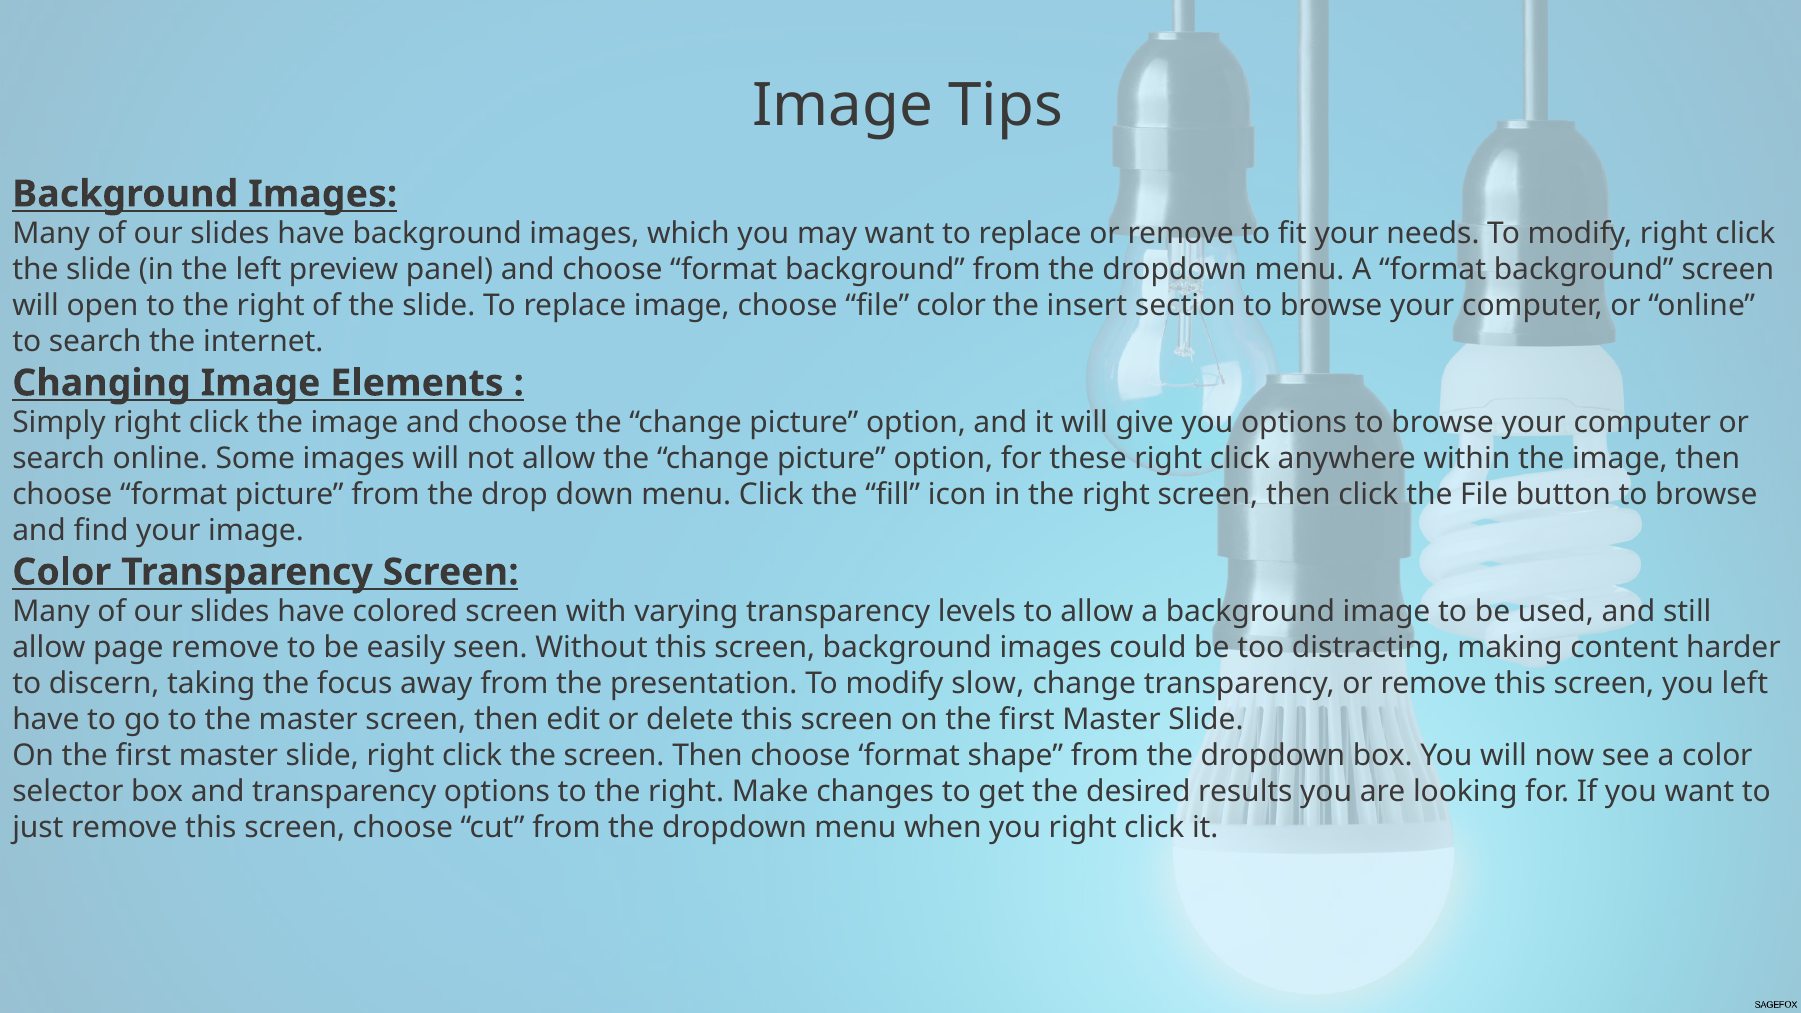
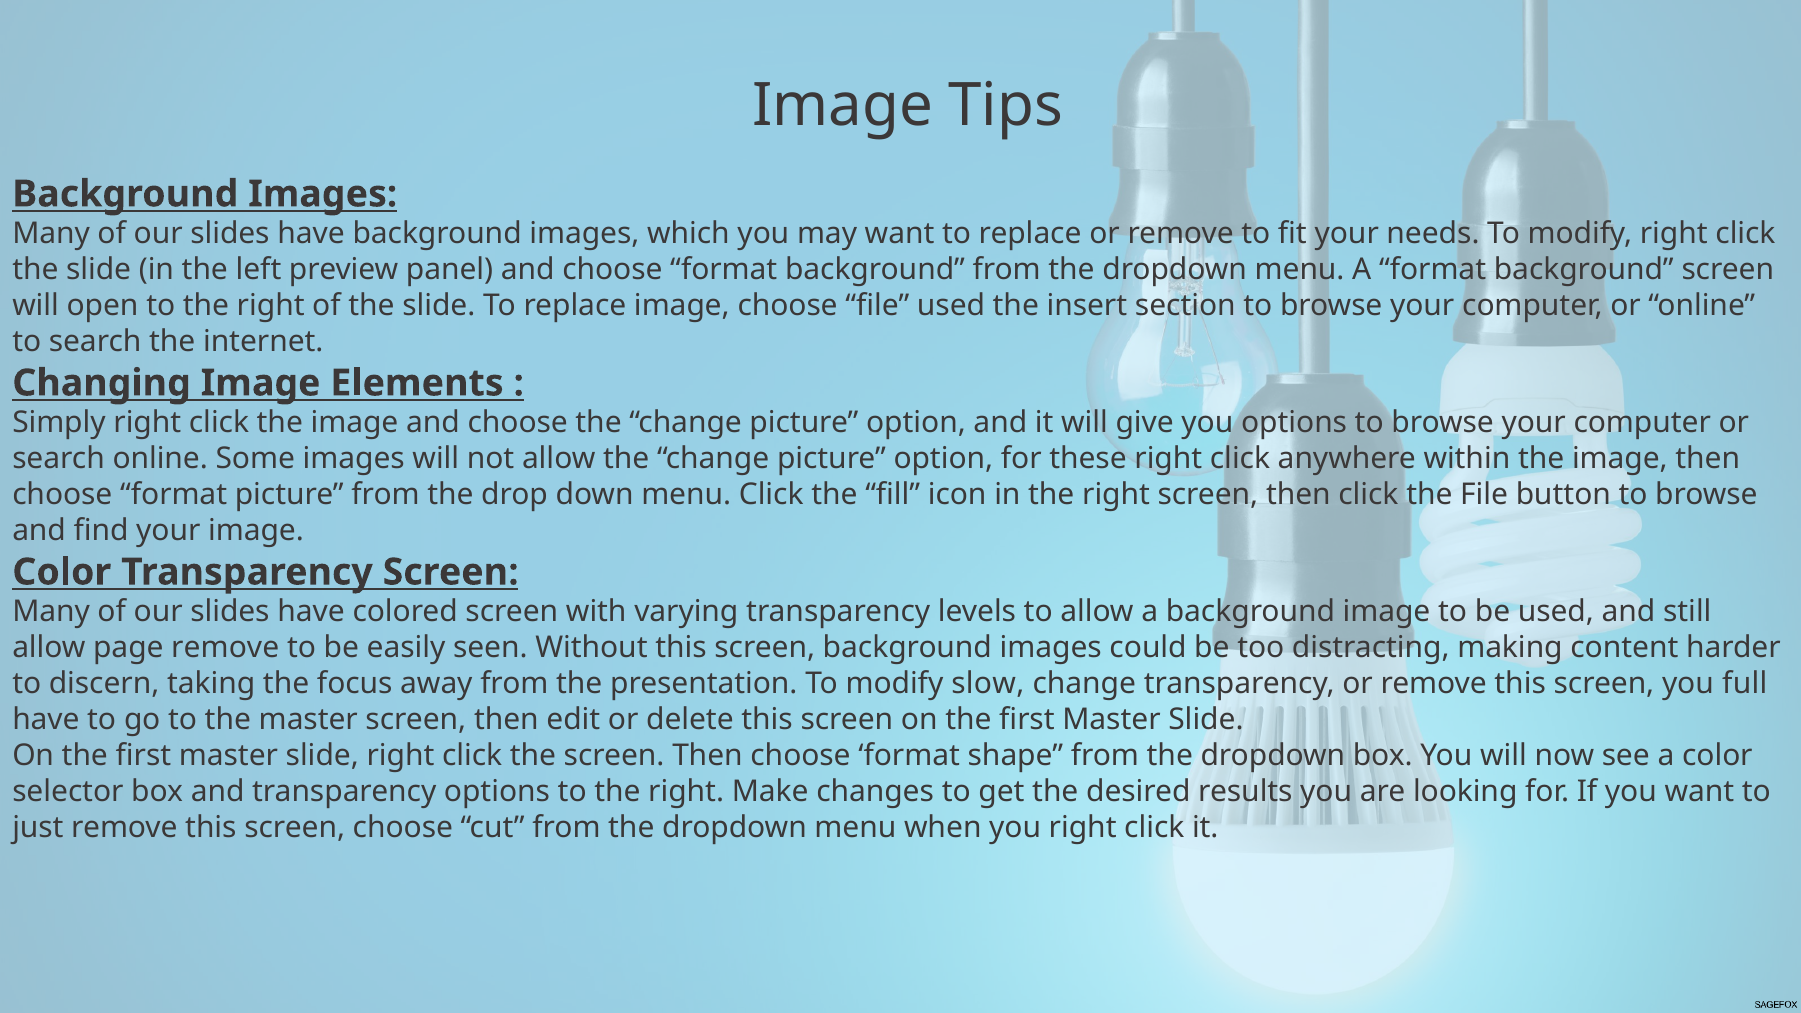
file color: color -> used
you left: left -> full
